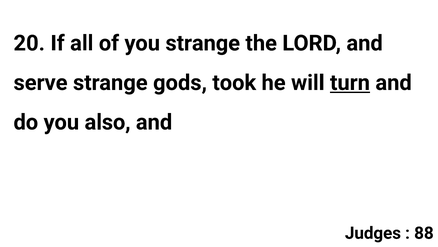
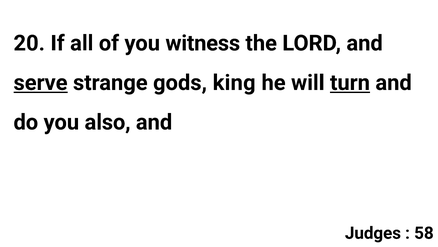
you strange: strange -> witness
serve underline: none -> present
took: took -> king
88: 88 -> 58
